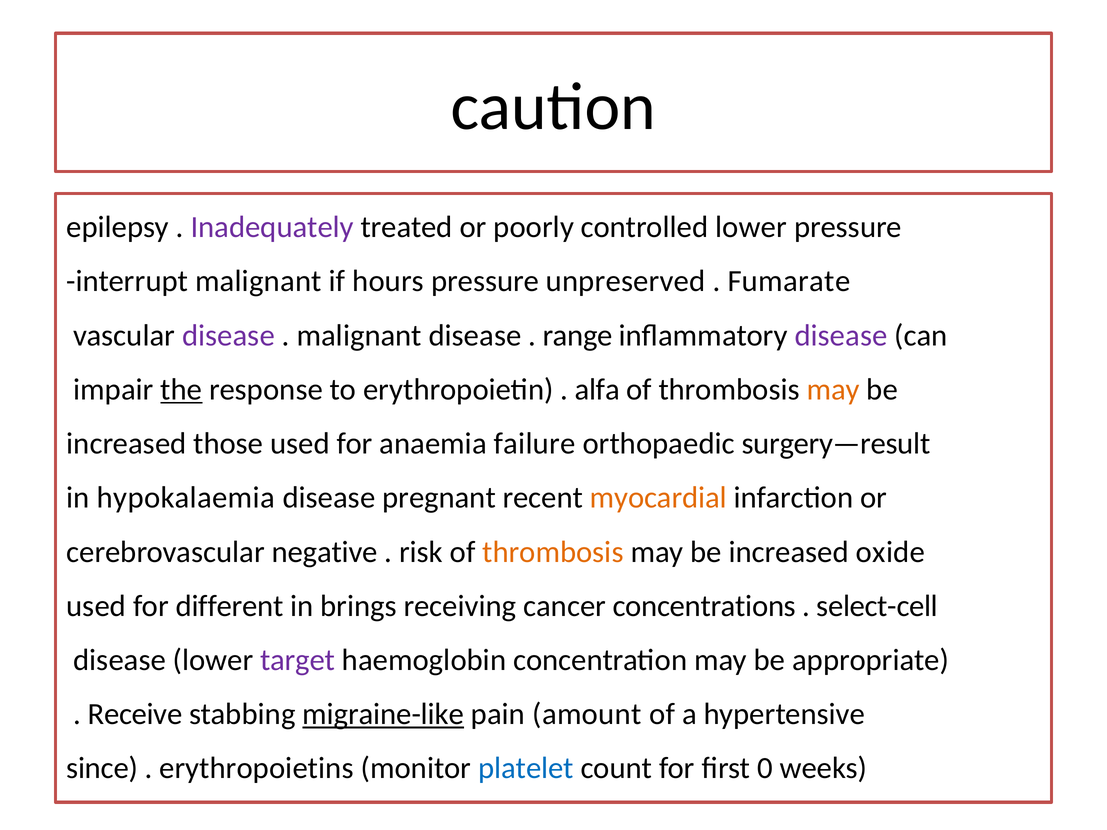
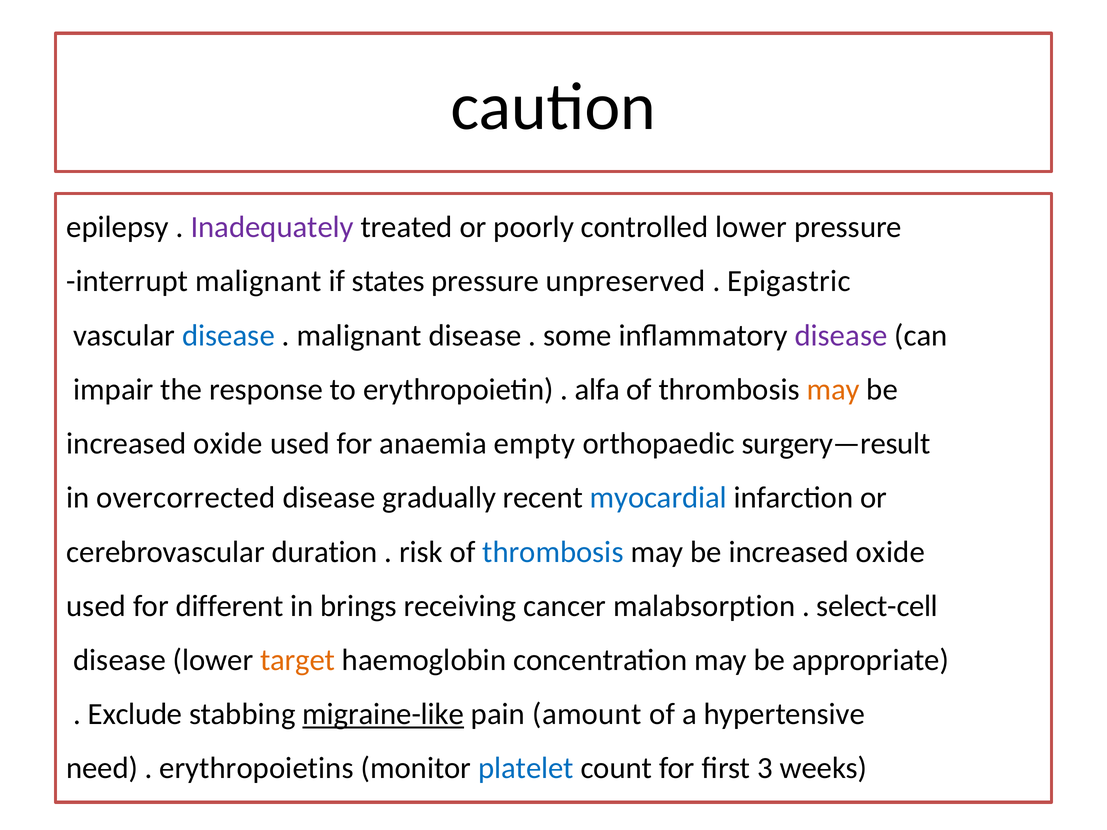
hours: hours -> states
Fumarate: Fumarate -> Epigastric
disease at (228, 336) colour: purple -> blue
range: range -> some
the underline: present -> none
those at (228, 444): those -> oxide
failure: failure -> empty
hypokalaemia: hypokalaemia -> overcorrected
pregnant: pregnant -> gradually
myocardial colour: orange -> blue
negative: negative -> duration
thrombosis at (553, 552) colour: orange -> blue
concentrations: concentrations -> malabsorption
target colour: purple -> orange
Receive: Receive -> Exclude
since: since -> need
0: 0 -> 3
